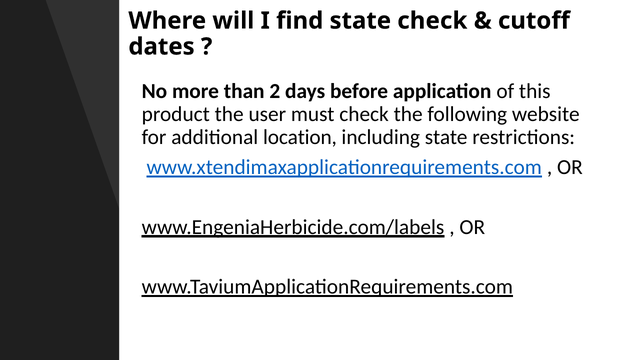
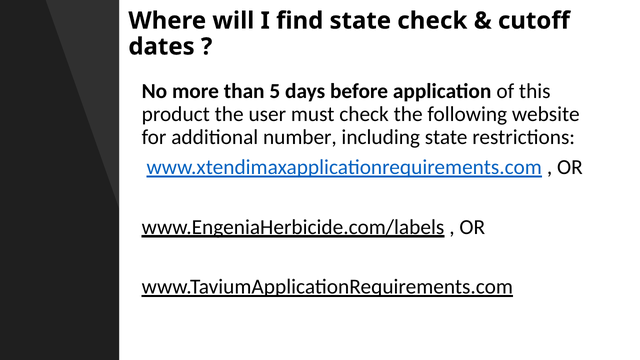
2: 2 -> 5
location: location -> number
